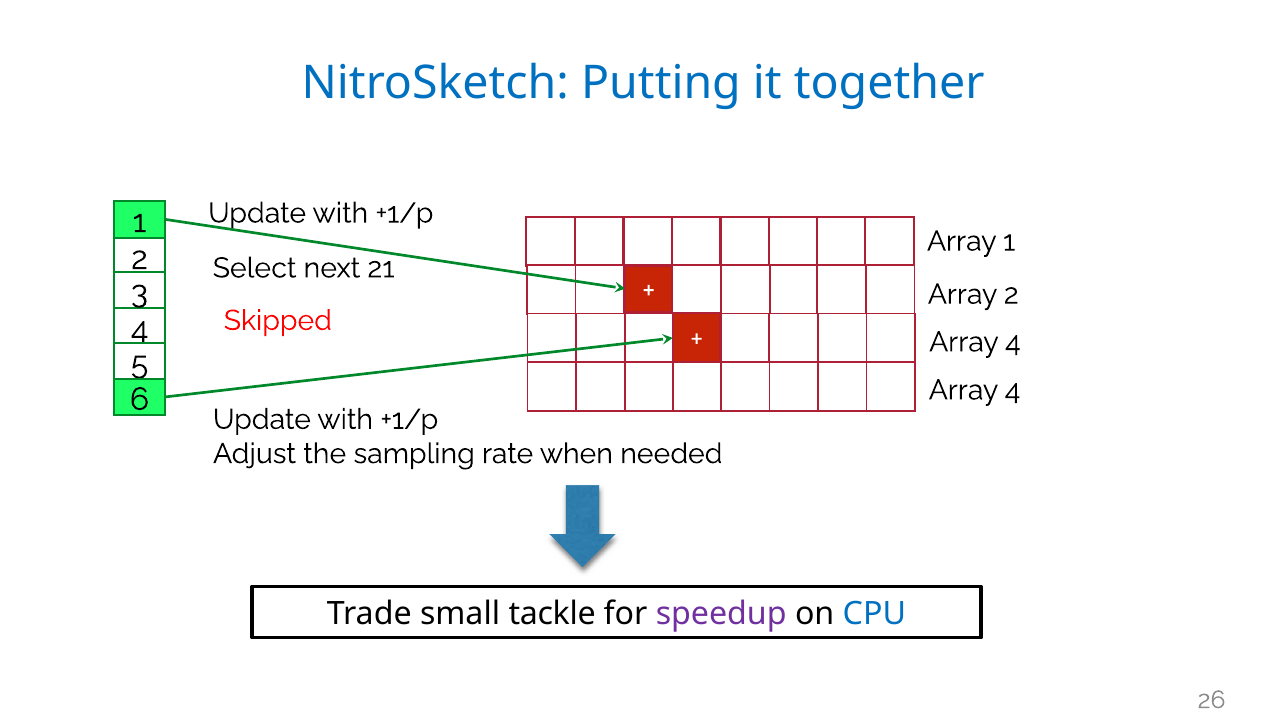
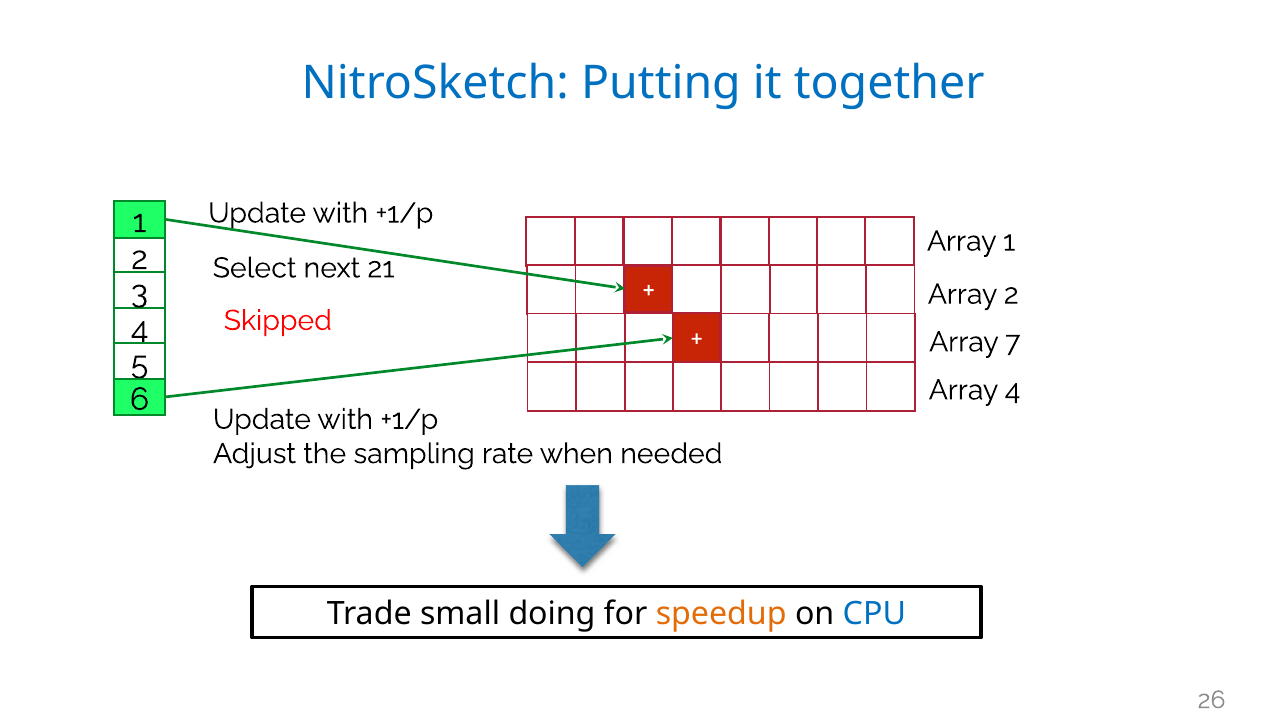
4 at (1013, 342): 4 -> 7
tackle: tackle -> doing
speedup colour: purple -> orange
